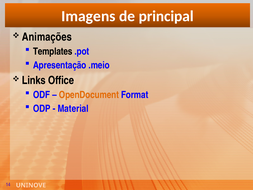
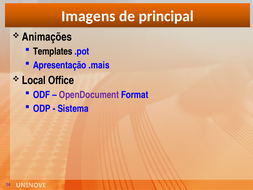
.meio: .meio -> .mais
Links: Links -> Local
OpenDocument colour: orange -> purple
Material: Material -> Sistema
